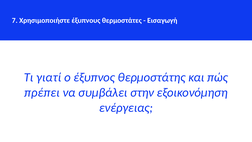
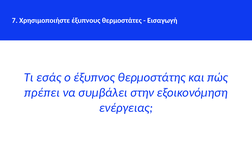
γιατί: γιατί -> εσάς
